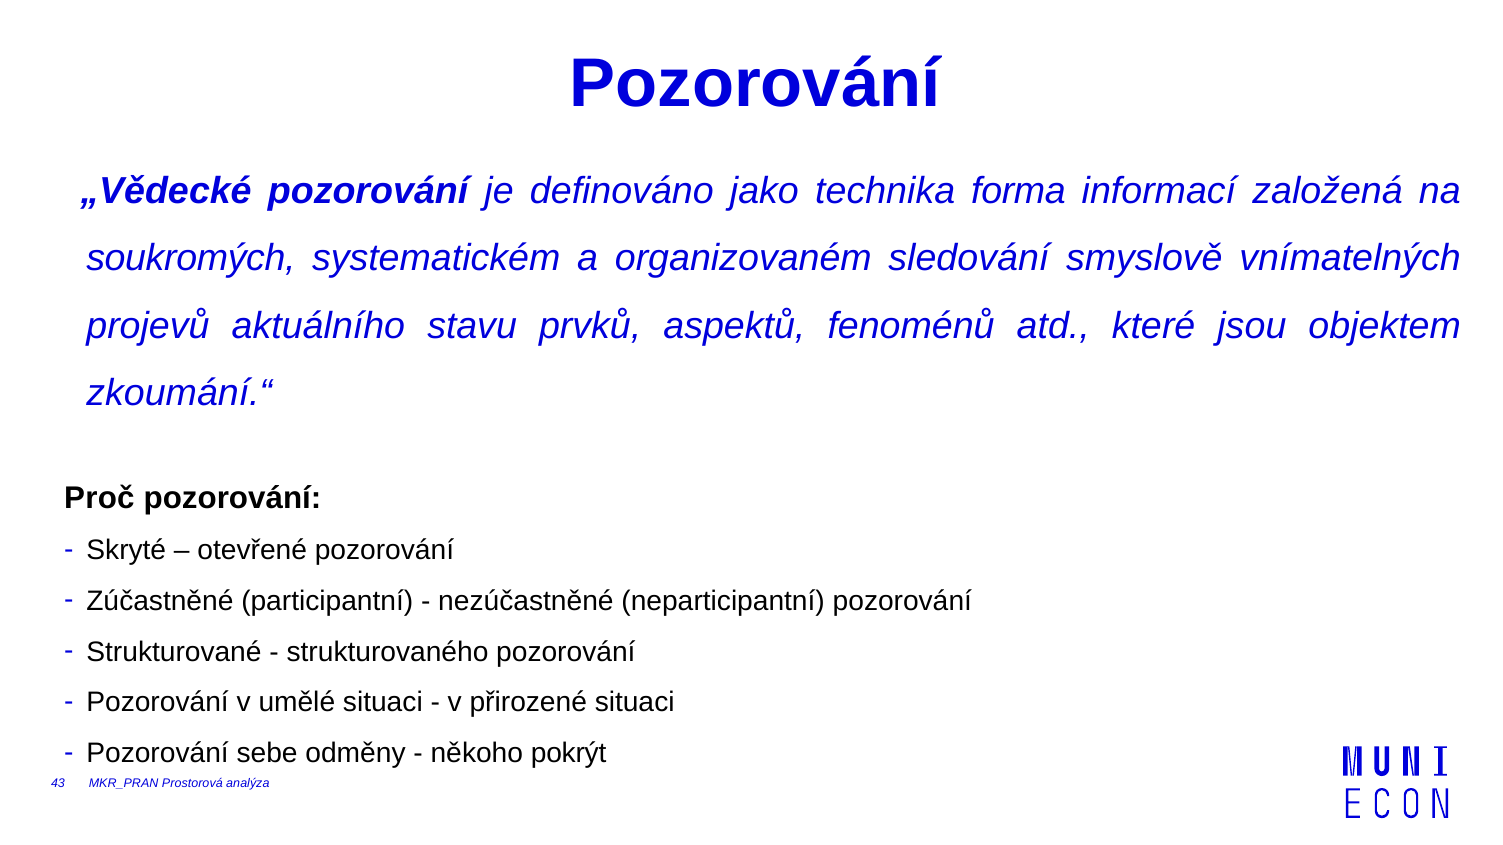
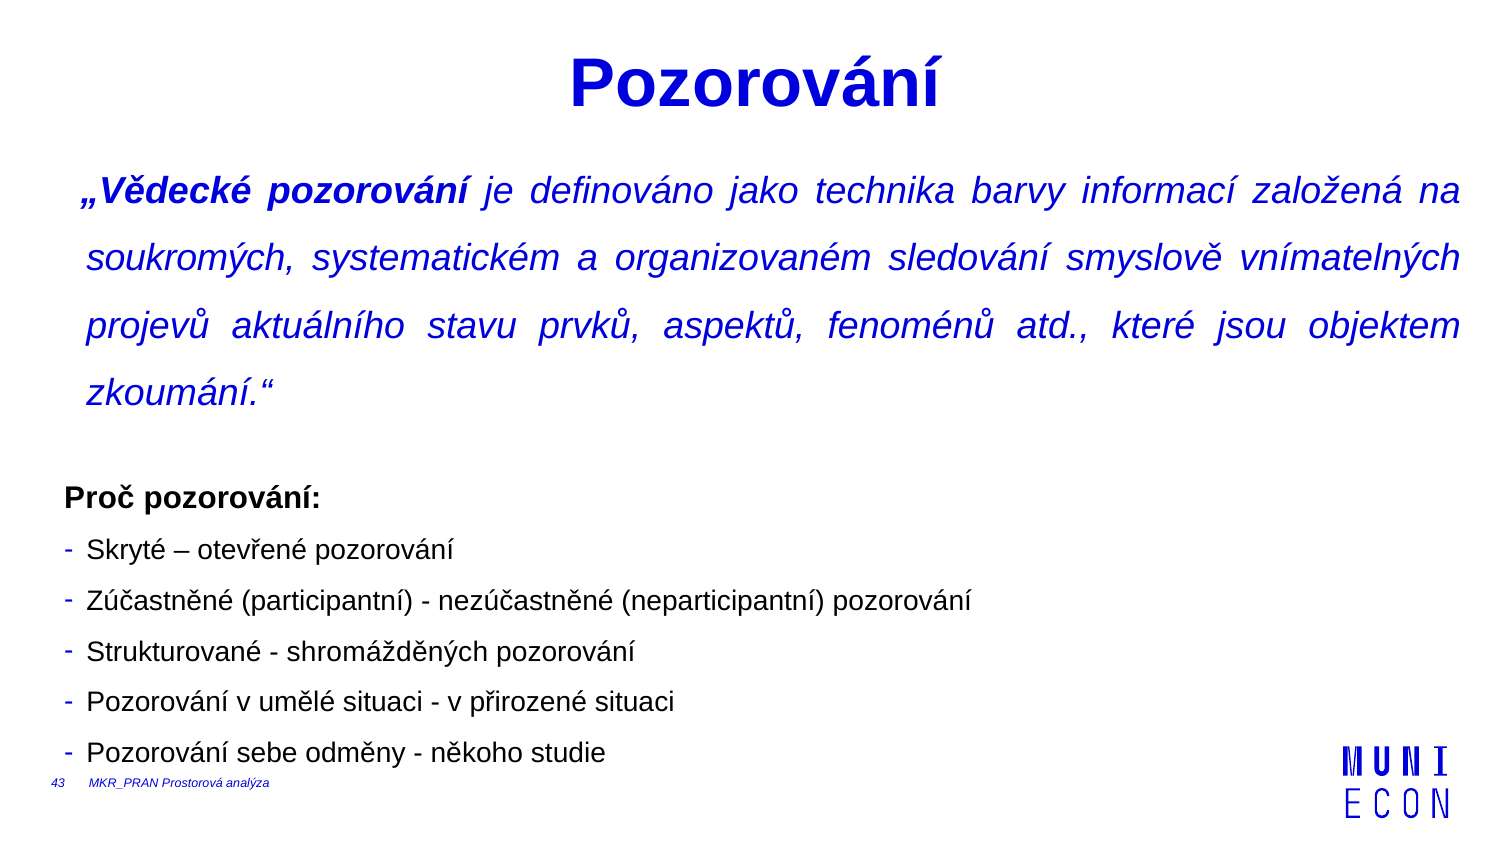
forma: forma -> barvy
strukturovaného: strukturovaného -> shromážděných
pokrýt: pokrýt -> studie
